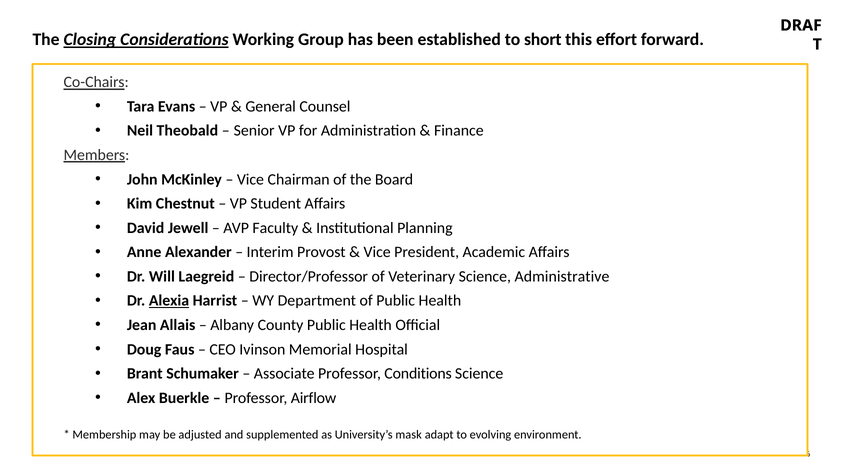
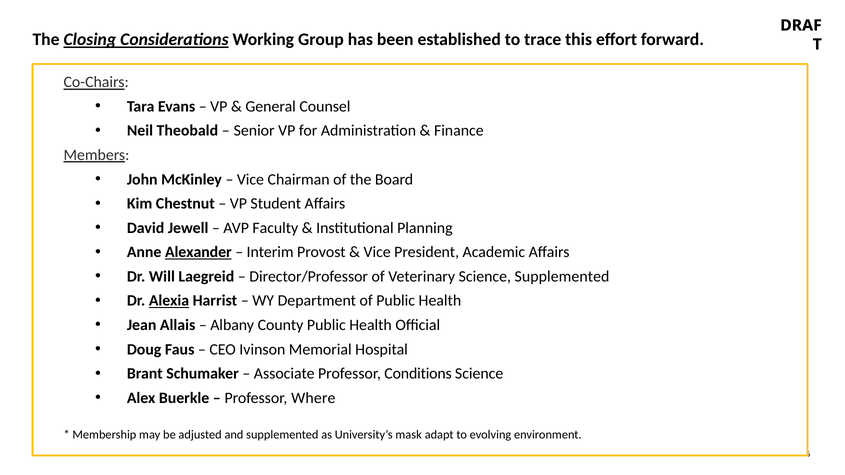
short: short -> trace
Alexander underline: none -> present
Science Administrative: Administrative -> Supplemented
Airflow: Airflow -> Where
